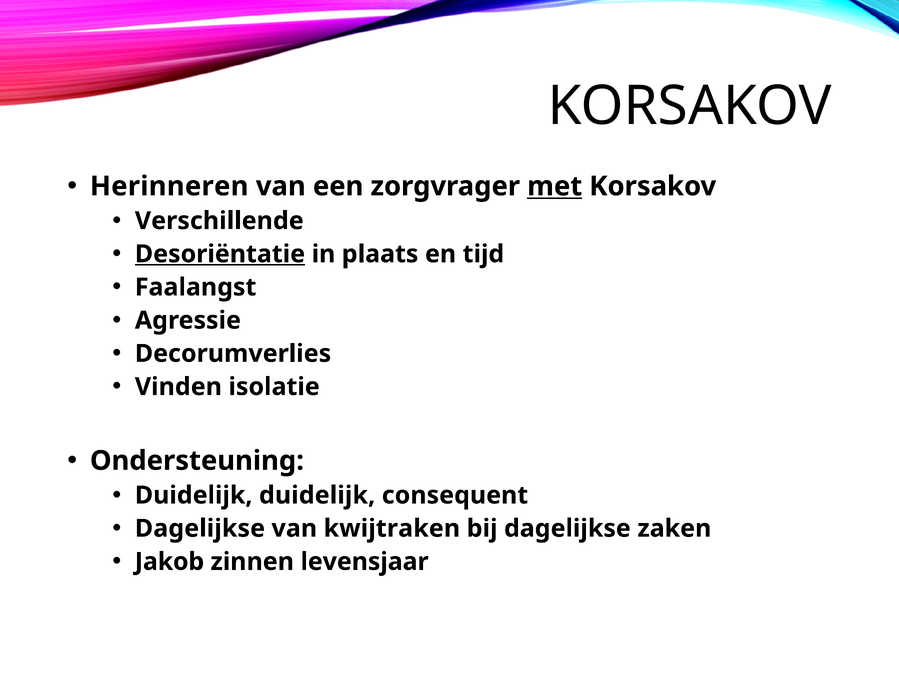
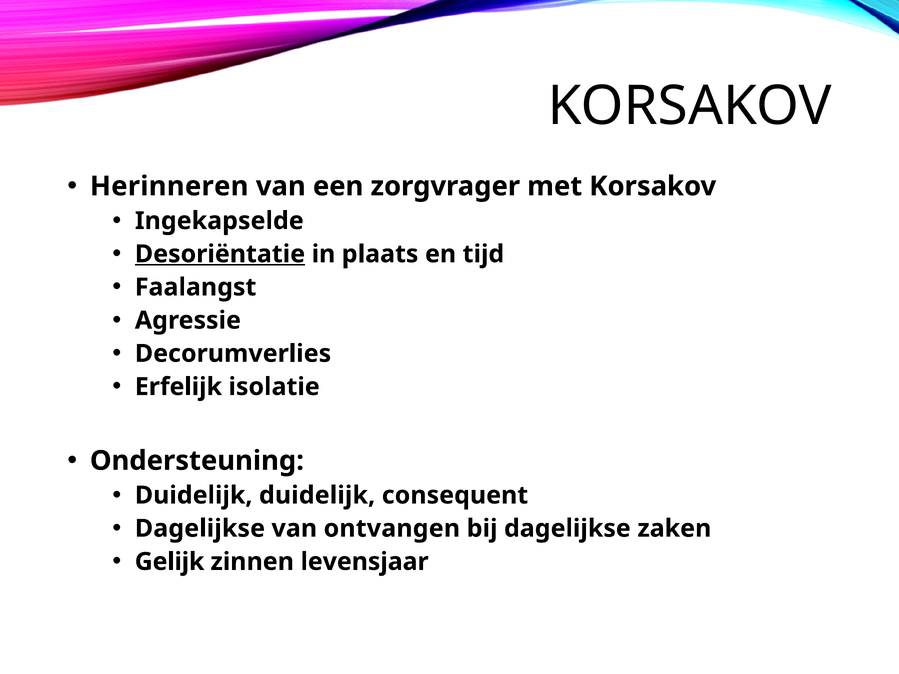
met underline: present -> none
Verschillende: Verschillende -> Ingekapselde
Vinden: Vinden -> Erfelijk
kwijtraken: kwijtraken -> ontvangen
Jakob: Jakob -> Gelijk
